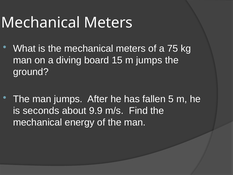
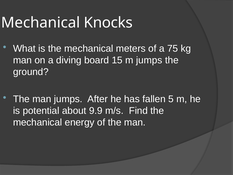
Meters at (108, 23): Meters -> Knocks
seconds: seconds -> potential
